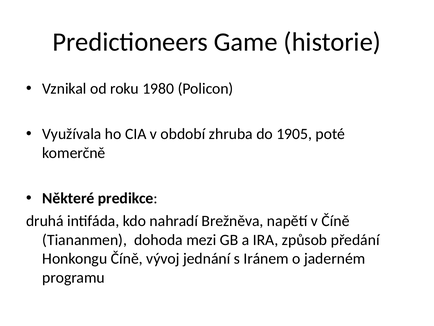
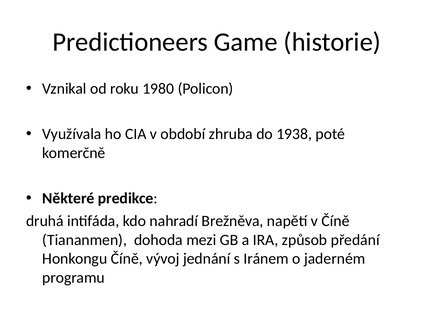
1905: 1905 -> 1938
